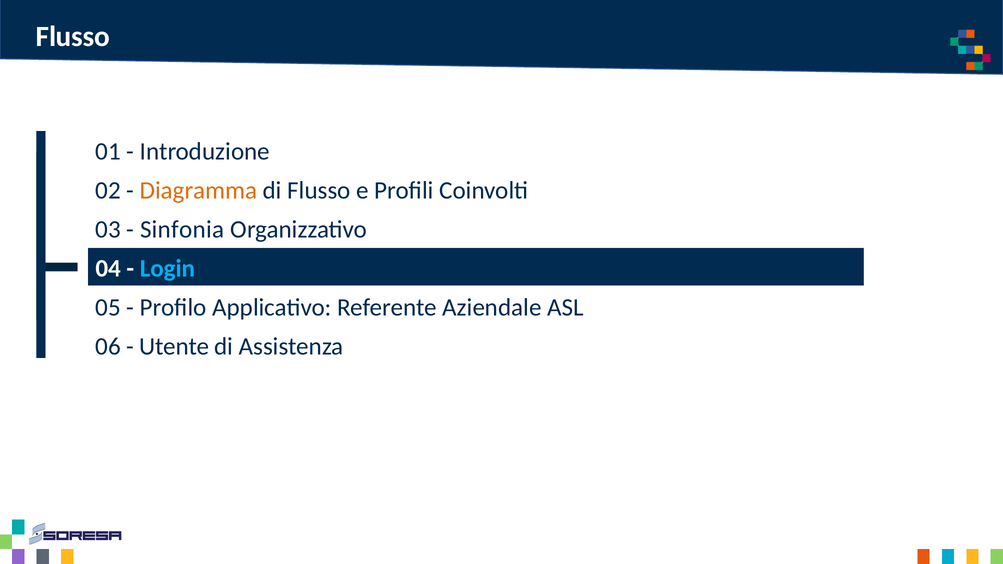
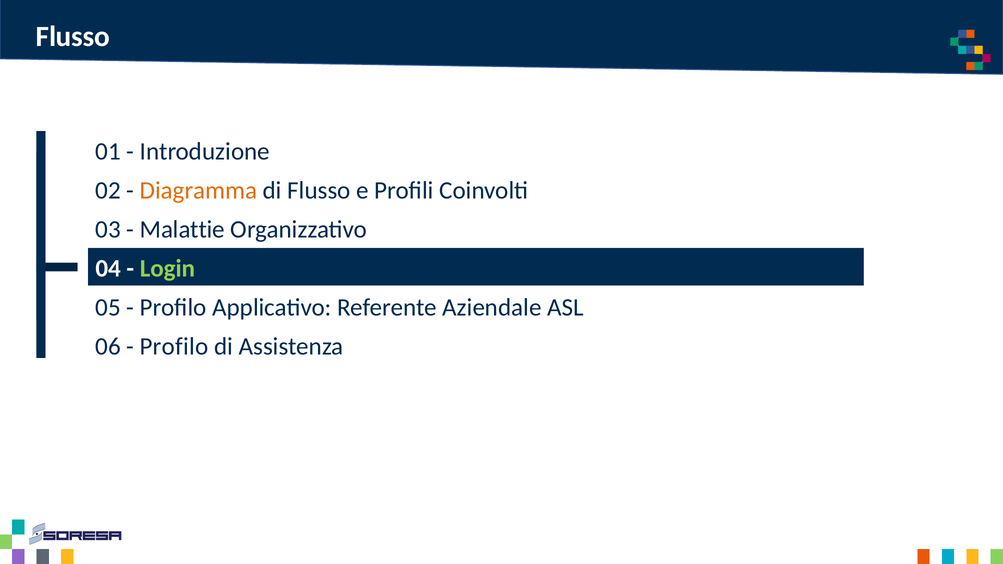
Sinfonia: Sinfonia -> Malattie
Login colour: light blue -> light green
Utente at (174, 347): Utente -> Profilo
